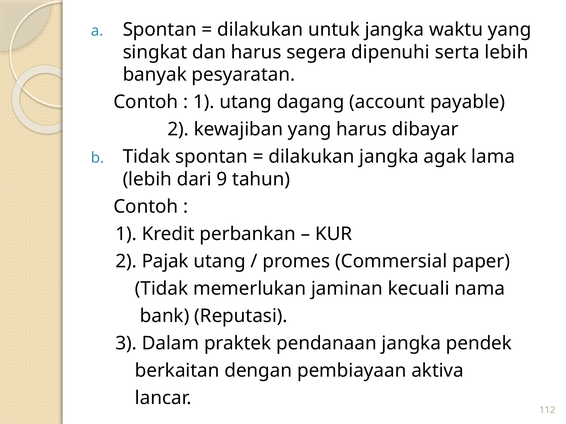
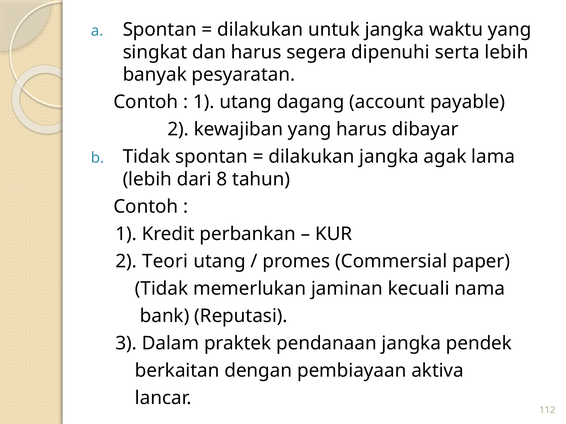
9: 9 -> 8
Pajak: Pajak -> Teori
